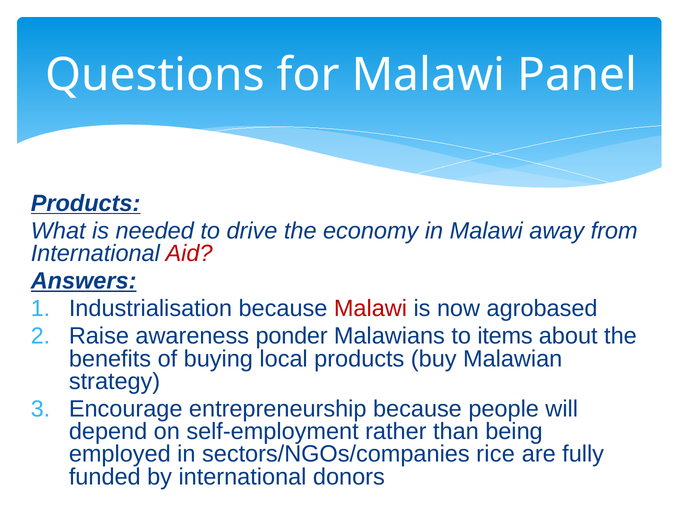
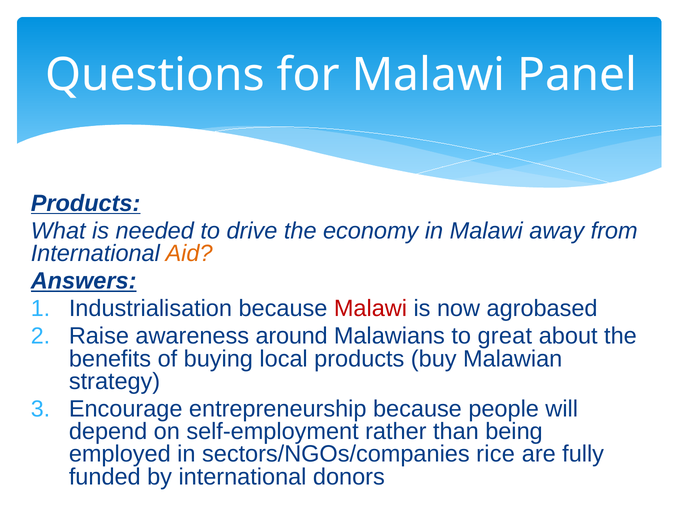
Aid colour: red -> orange
ponder: ponder -> around
items: items -> great
